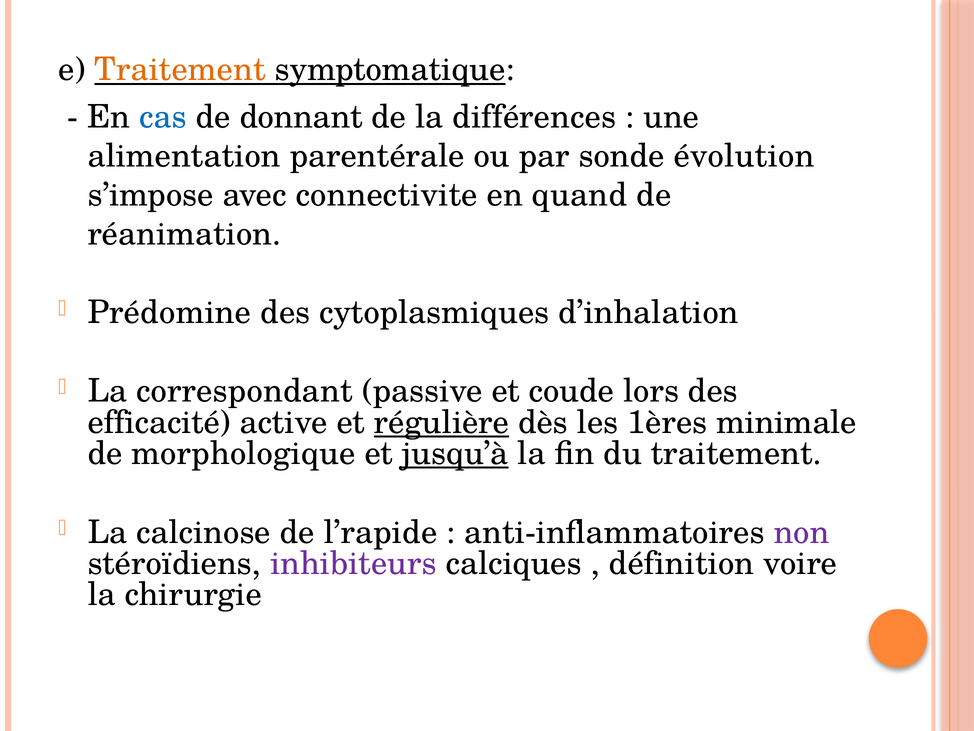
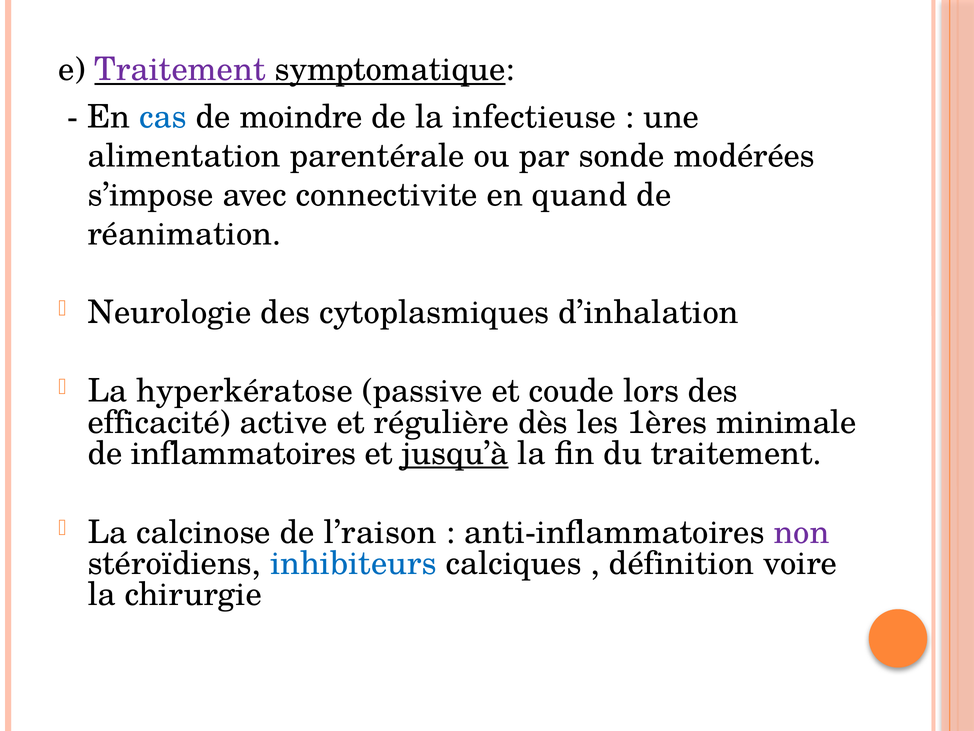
Traitement at (180, 70) colour: orange -> purple
donnant: donnant -> moindre
différences: différences -> infectieuse
évolution: évolution -> modérées
Prédomine: Prédomine -> Neurologie
correspondant: correspondant -> hyperkératose
régulière underline: present -> none
morphologique: morphologique -> inflammatoires
l’rapide: l’rapide -> l’raison
inhibiteurs colour: purple -> blue
